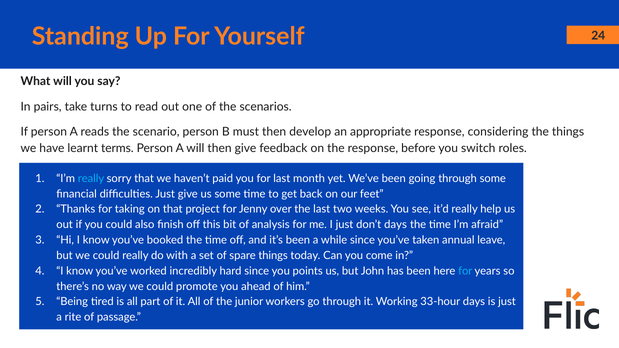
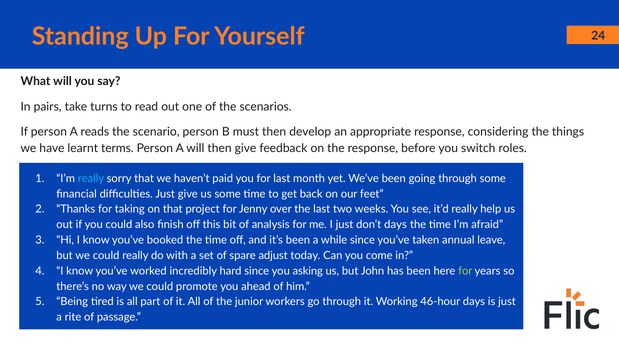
spare things: things -> adjust
points: points -> asking
for at (465, 271) colour: light blue -> light green
33-hour: 33-hour -> 46-hour
